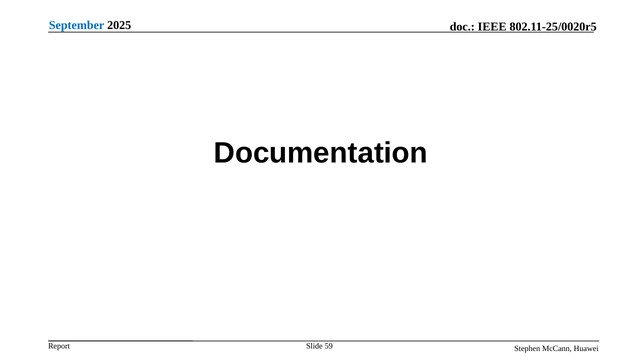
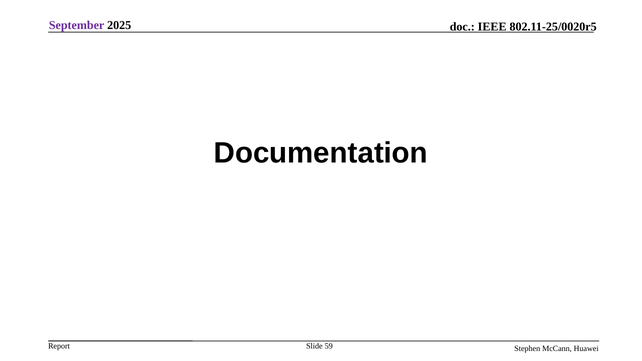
September colour: blue -> purple
